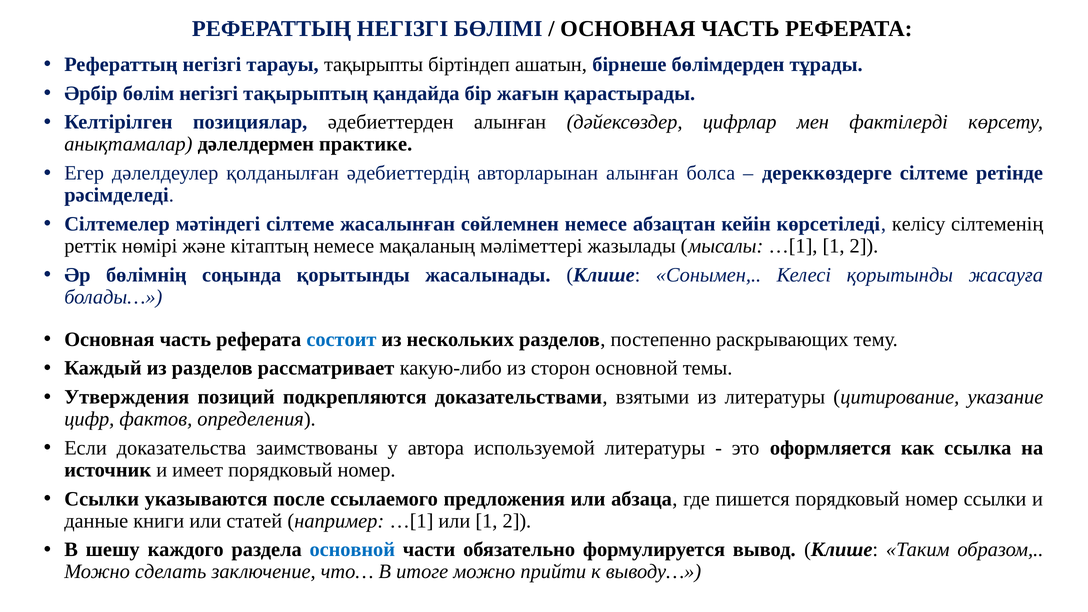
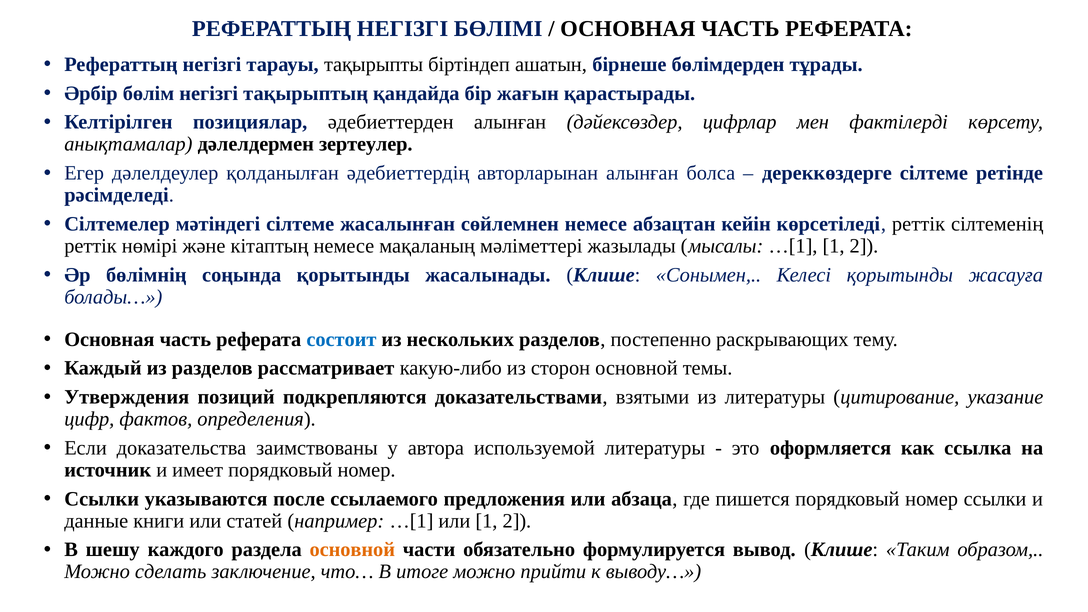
практике: практике -> зертеулер
көрсетіледі келісу: келісу -> реттік
основной at (352, 550) colour: blue -> orange
